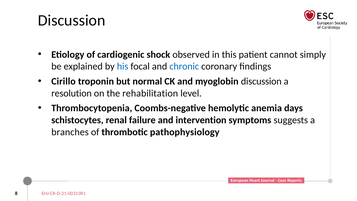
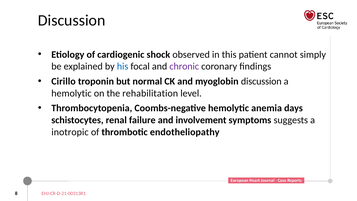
chronic colour: blue -> purple
resolution at (72, 93): resolution -> hemolytic
intervention: intervention -> involvement
branches: branches -> inotropic
pathophysiology: pathophysiology -> endotheliopathy
